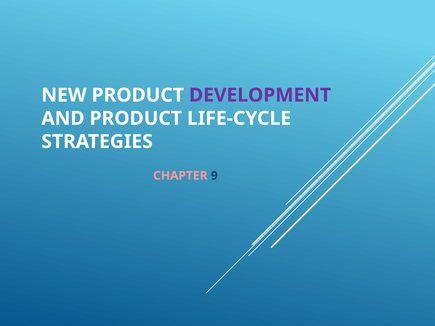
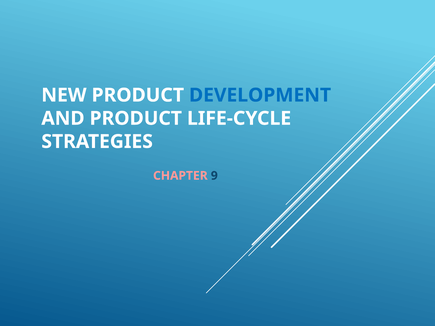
DEVELOPMENT colour: purple -> blue
